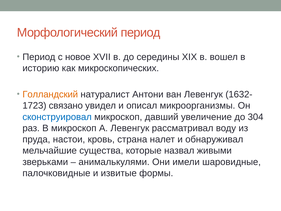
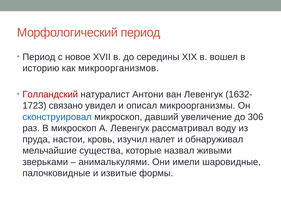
микроскопических: микроскопических -> микроорганизмов
Голландский colour: orange -> red
304: 304 -> 306
страна: страна -> изучил
